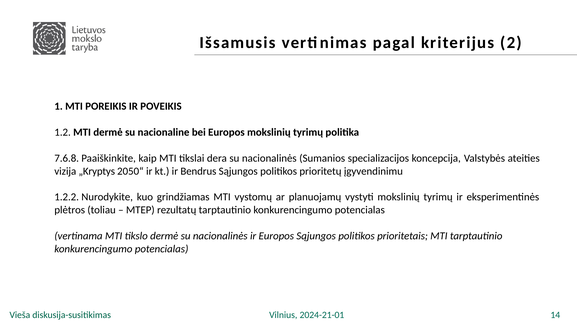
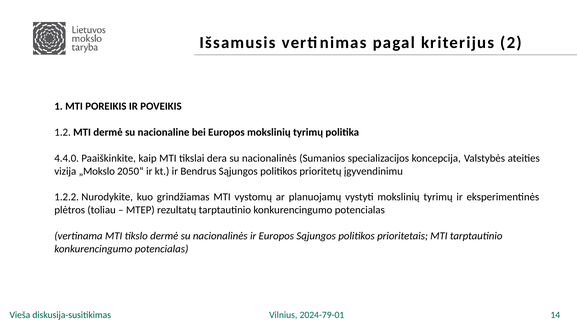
7.6.8: 7.6.8 -> 4.4.0
„Kryptys: „Kryptys -> „Mokslo
2024-21-01: 2024-21-01 -> 2024-79-01
